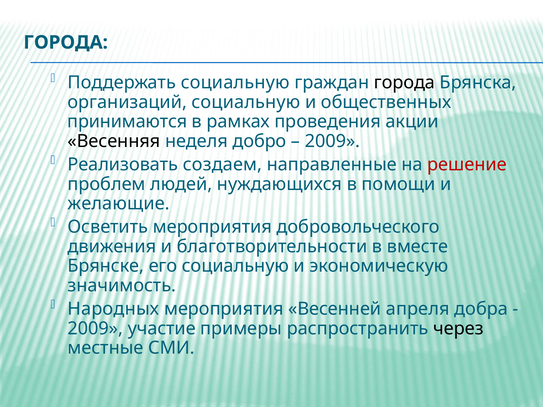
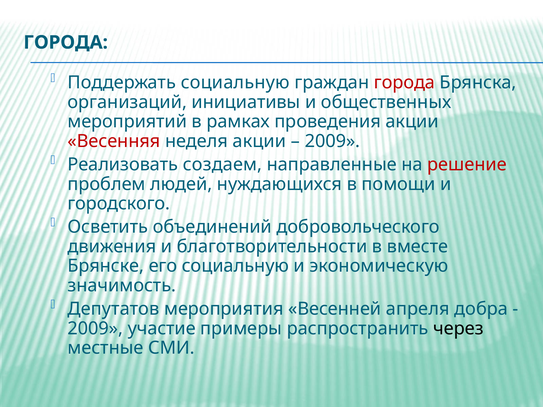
города at (404, 83) colour: black -> red
организаций социальную: социальную -> инициативы
принимаются: принимаются -> мероприятий
Весенняя colour: black -> red
неделя добро: добро -> акции
желающие: желающие -> городского
Осветить мероприятия: мероприятия -> объединений
Народных: Народных -> Депутатов
